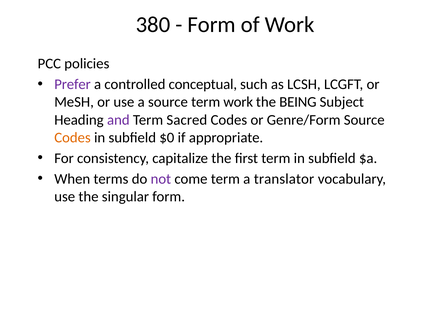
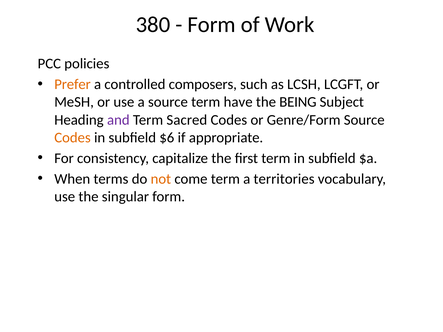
Prefer colour: purple -> orange
conceptual: conceptual -> composers
term work: work -> have
$0: $0 -> $6
not colour: purple -> orange
translator: translator -> territories
